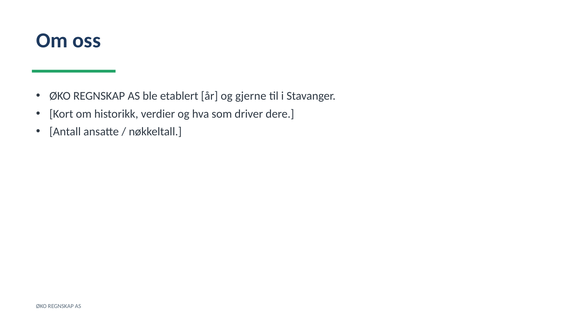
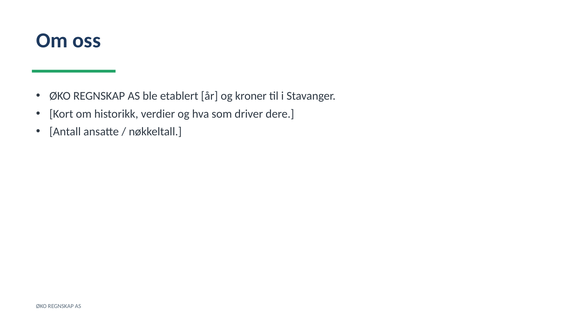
gjerne: gjerne -> kroner
